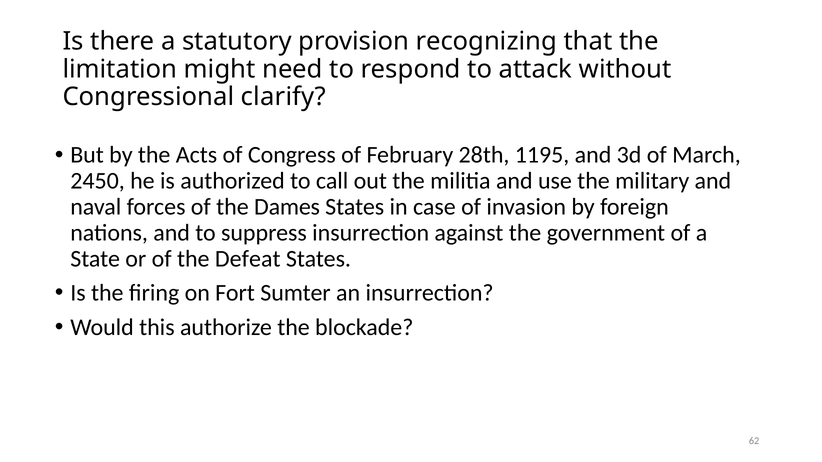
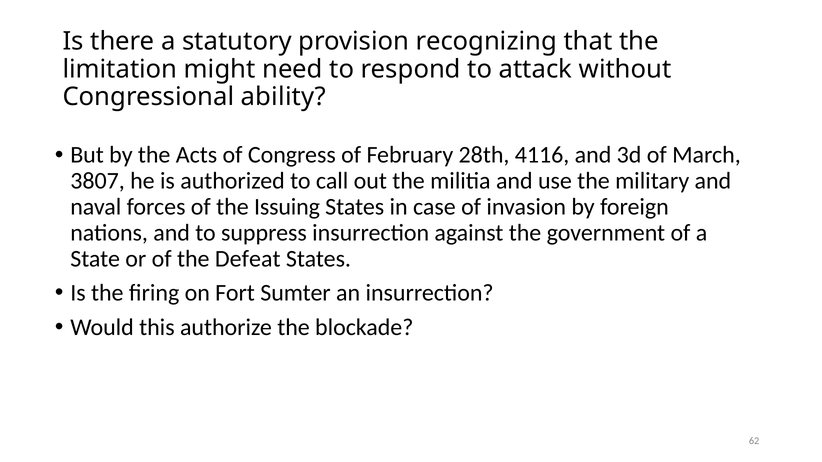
clarify: clarify -> ability
1195: 1195 -> 4116
2450: 2450 -> 3807
Dames: Dames -> Issuing
